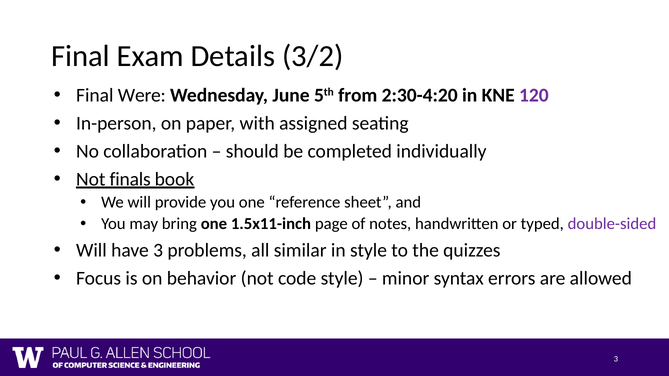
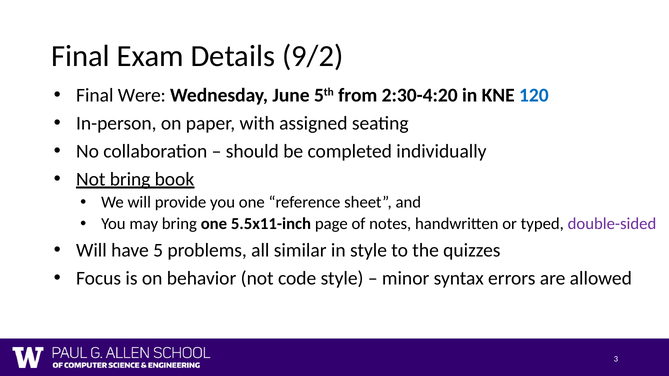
3/2: 3/2 -> 9/2
120 colour: purple -> blue
Not finals: finals -> bring
1.5x11-inch: 1.5x11-inch -> 5.5x11-inch
have 3: 3 -> 5
